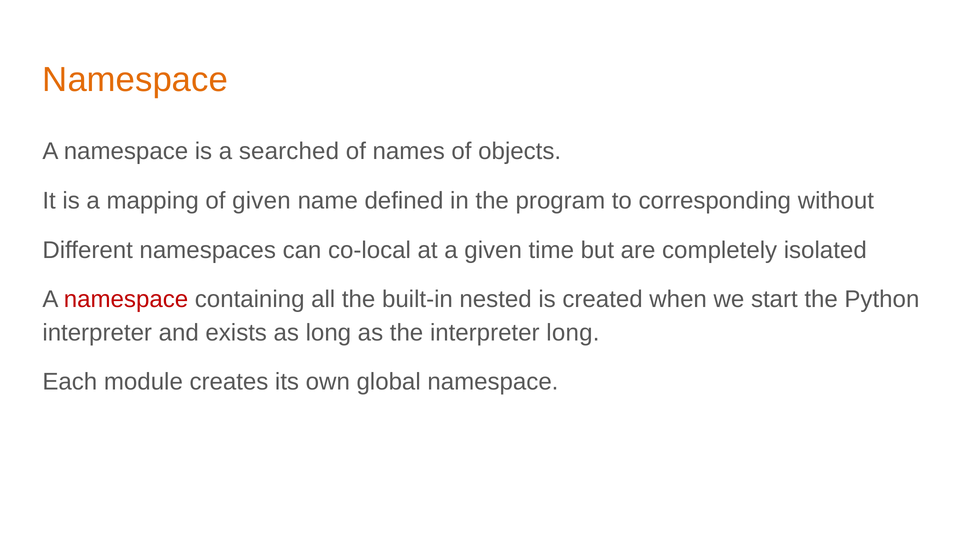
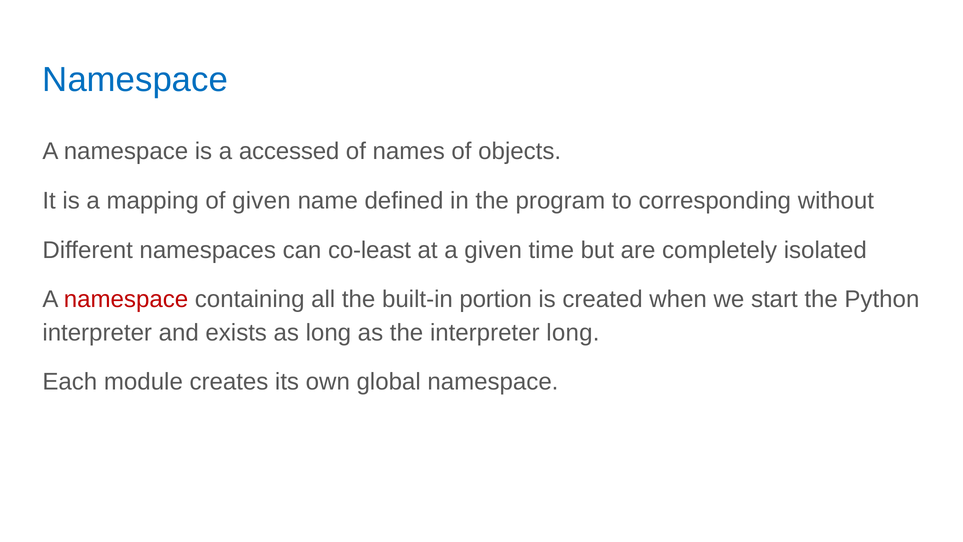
Namespace at (135, 80) colour: orange -> blue
searched: searched -> accessed
co-local: co-local -> co-least
nested: nested -> portion
